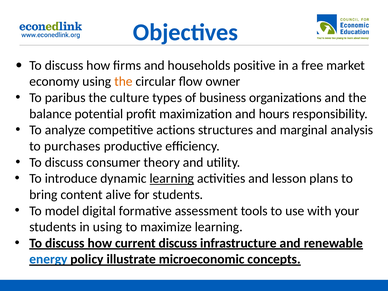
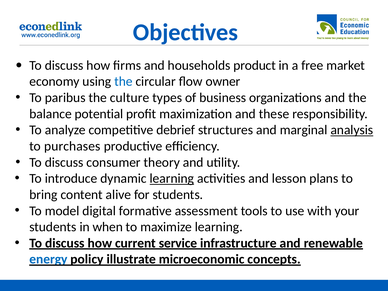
positive: positive -> product
the at (123, 82) colour: orange -> blue
hours: hours -> these
actions: actions -> debrief
analysis underline: none -> present
in using: using -> when
current discuss: discuss -> service
